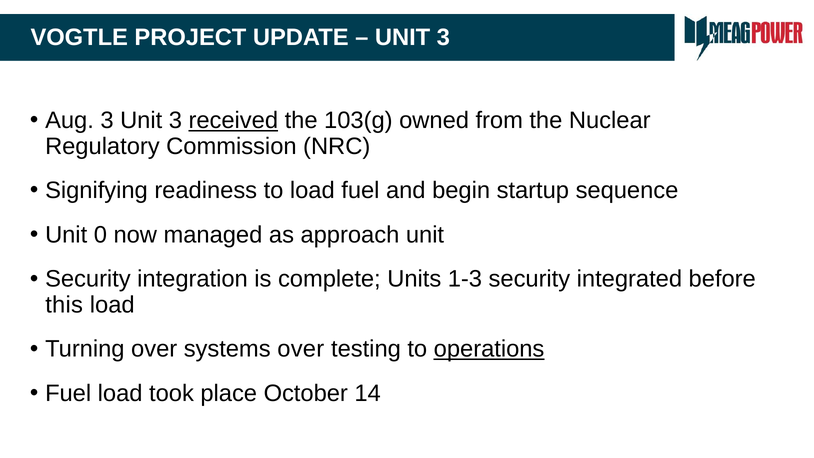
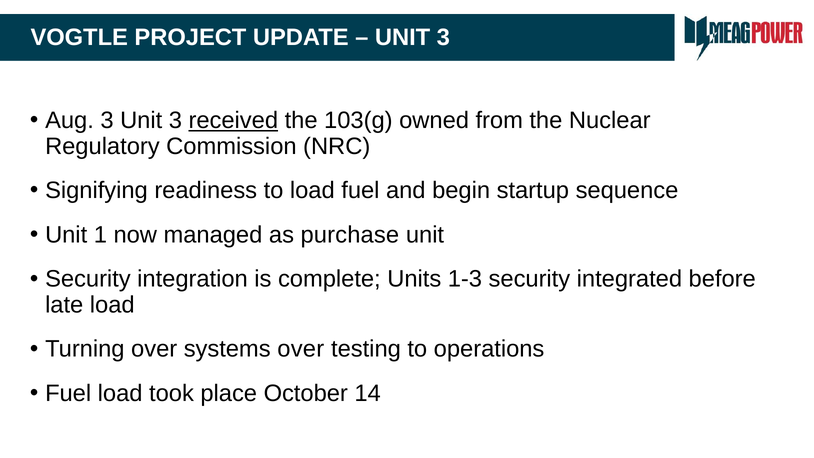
0: 0 -> 1
approach: approach -> purchase
this: this -> late
operations underline: present -> none
